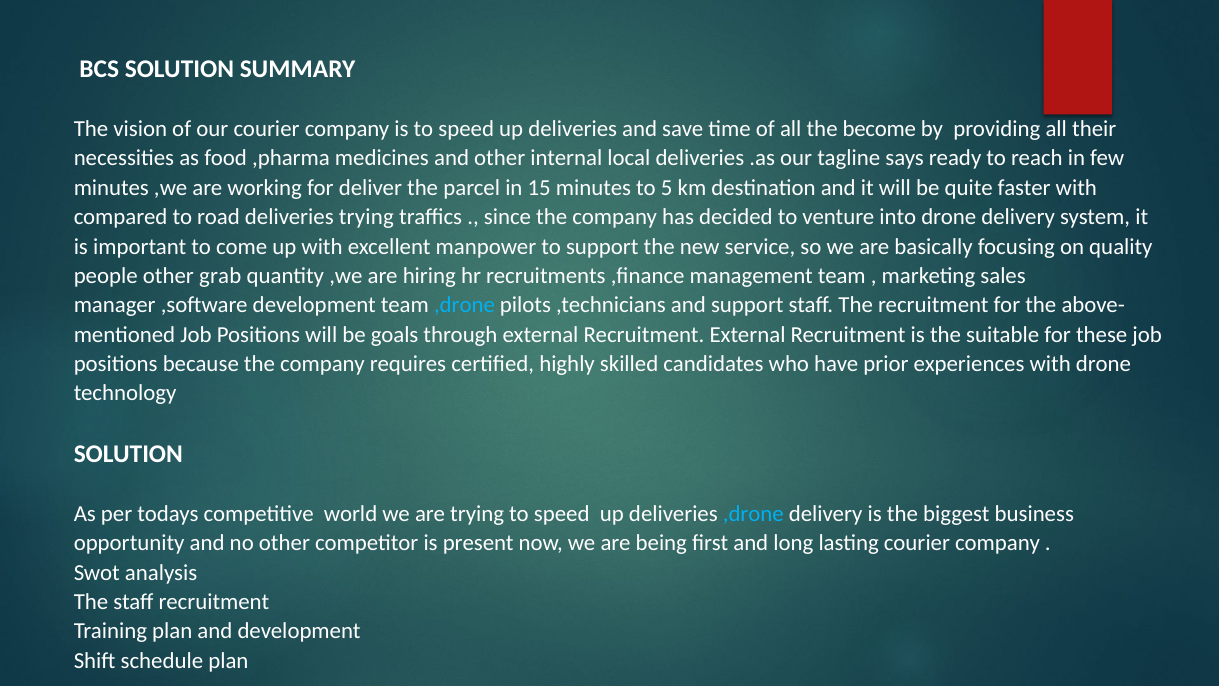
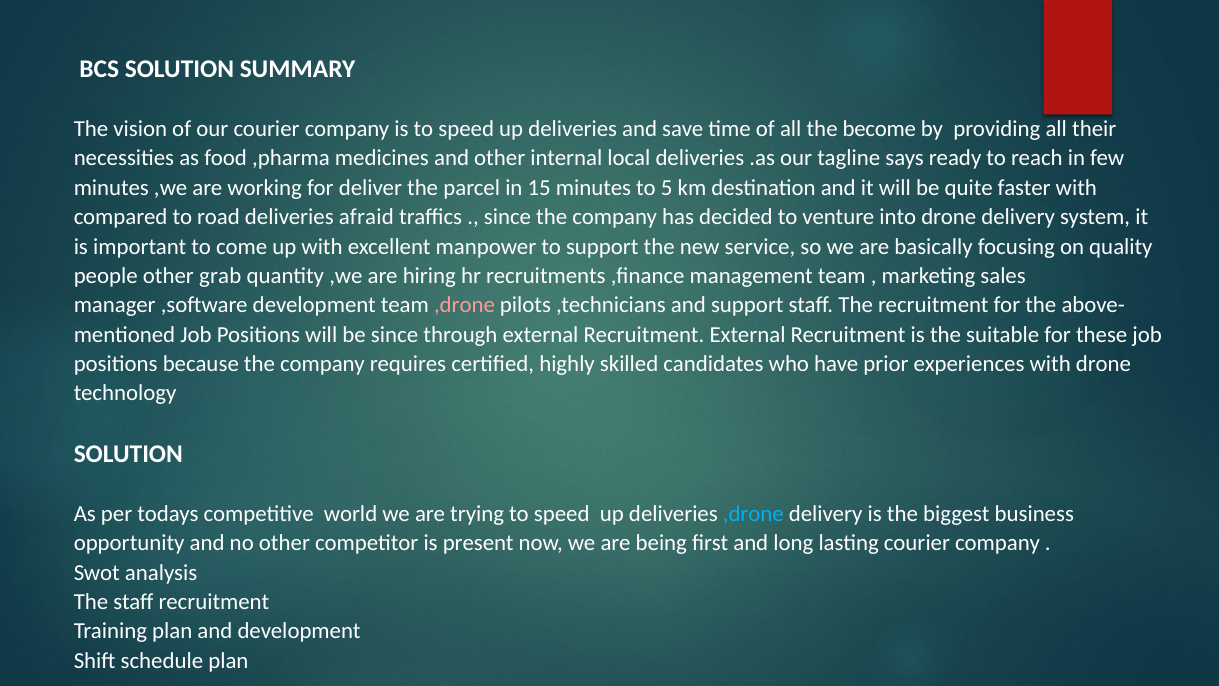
deliveries trying: trying -> afraid
,drone at (464, 305) colour: light blue -> pink
be goals: goals -> since
